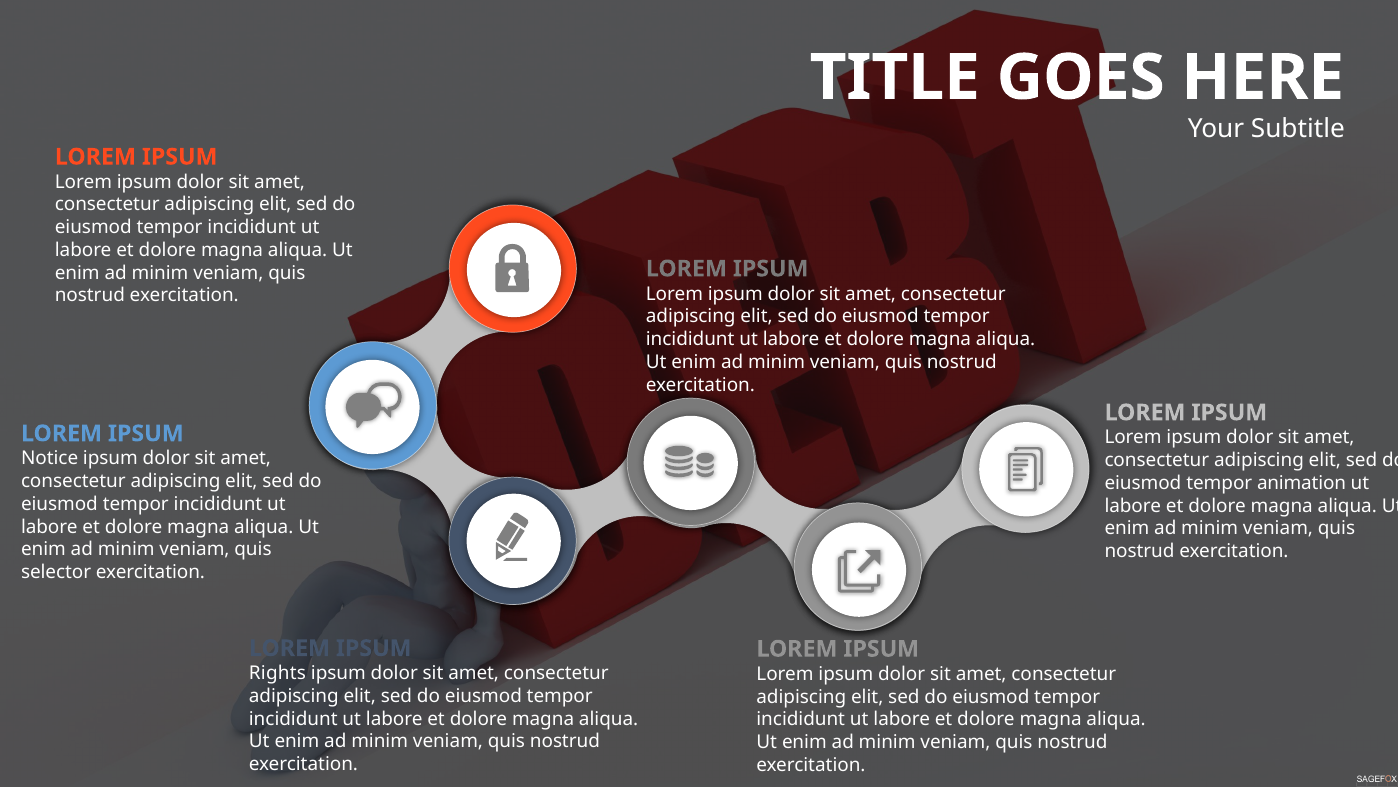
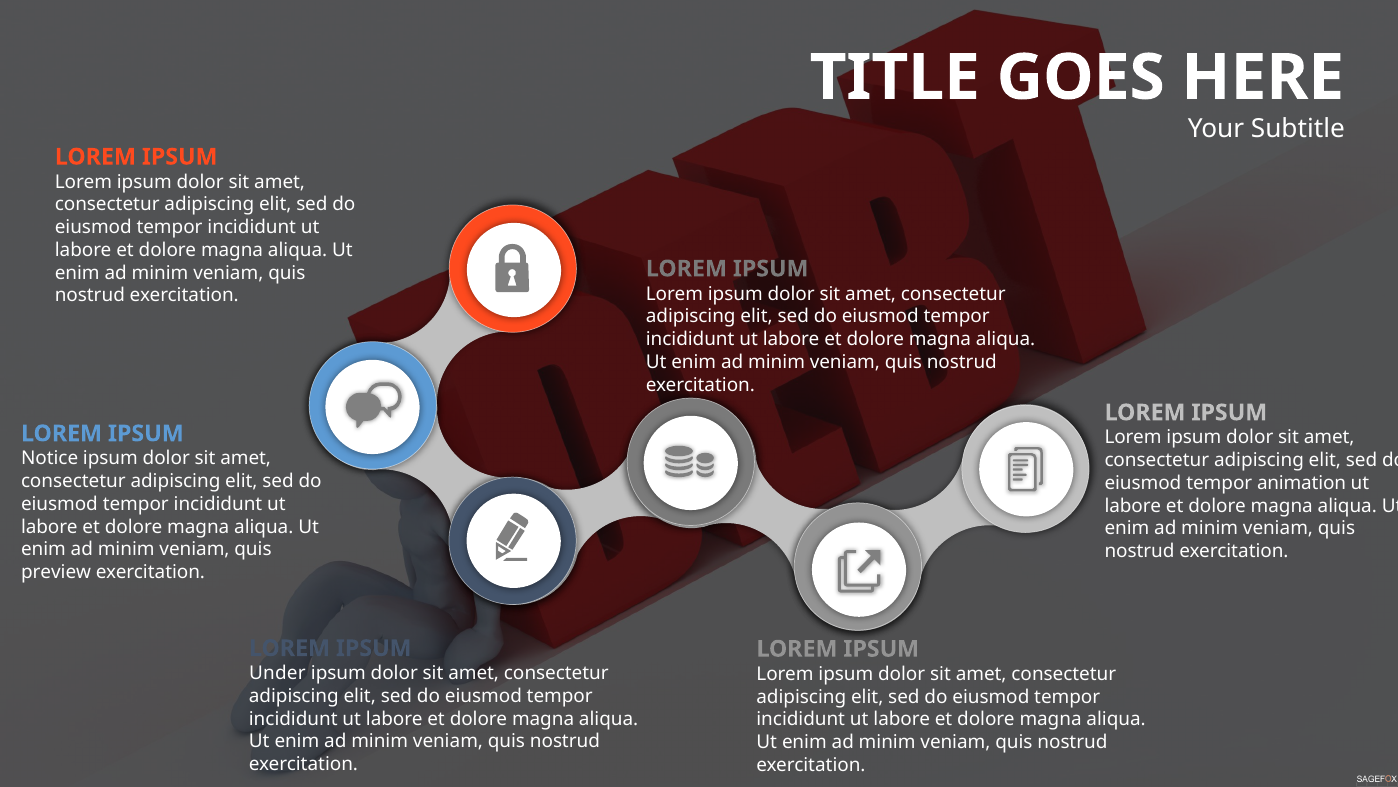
selector: selector -> preview
Rights: Rights -> Under
